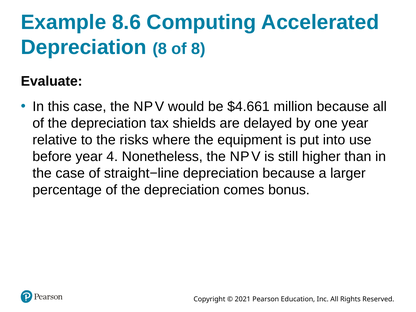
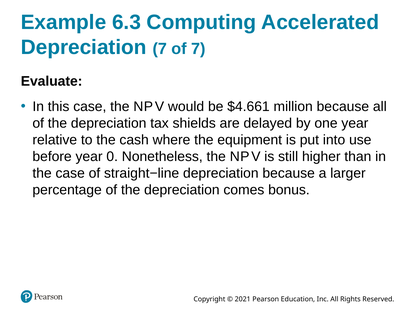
8.6: 8.6 -> 6.3
Depreciation 8: 8 -> 7
of 8: 8 -> 7
risks: risks -> cash
4: 4 -> 0
